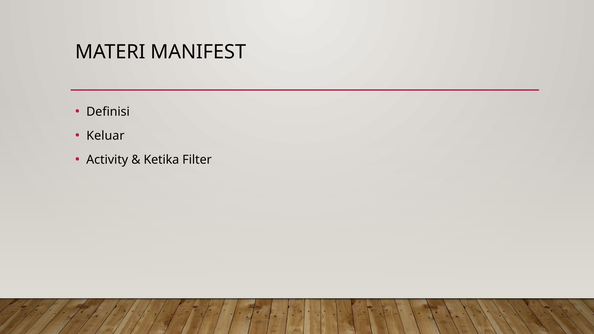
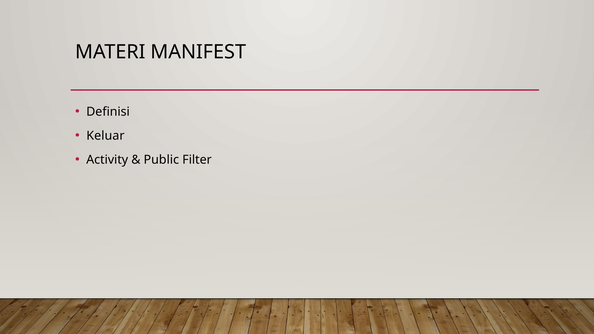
Ketika: Ketika -> Public
